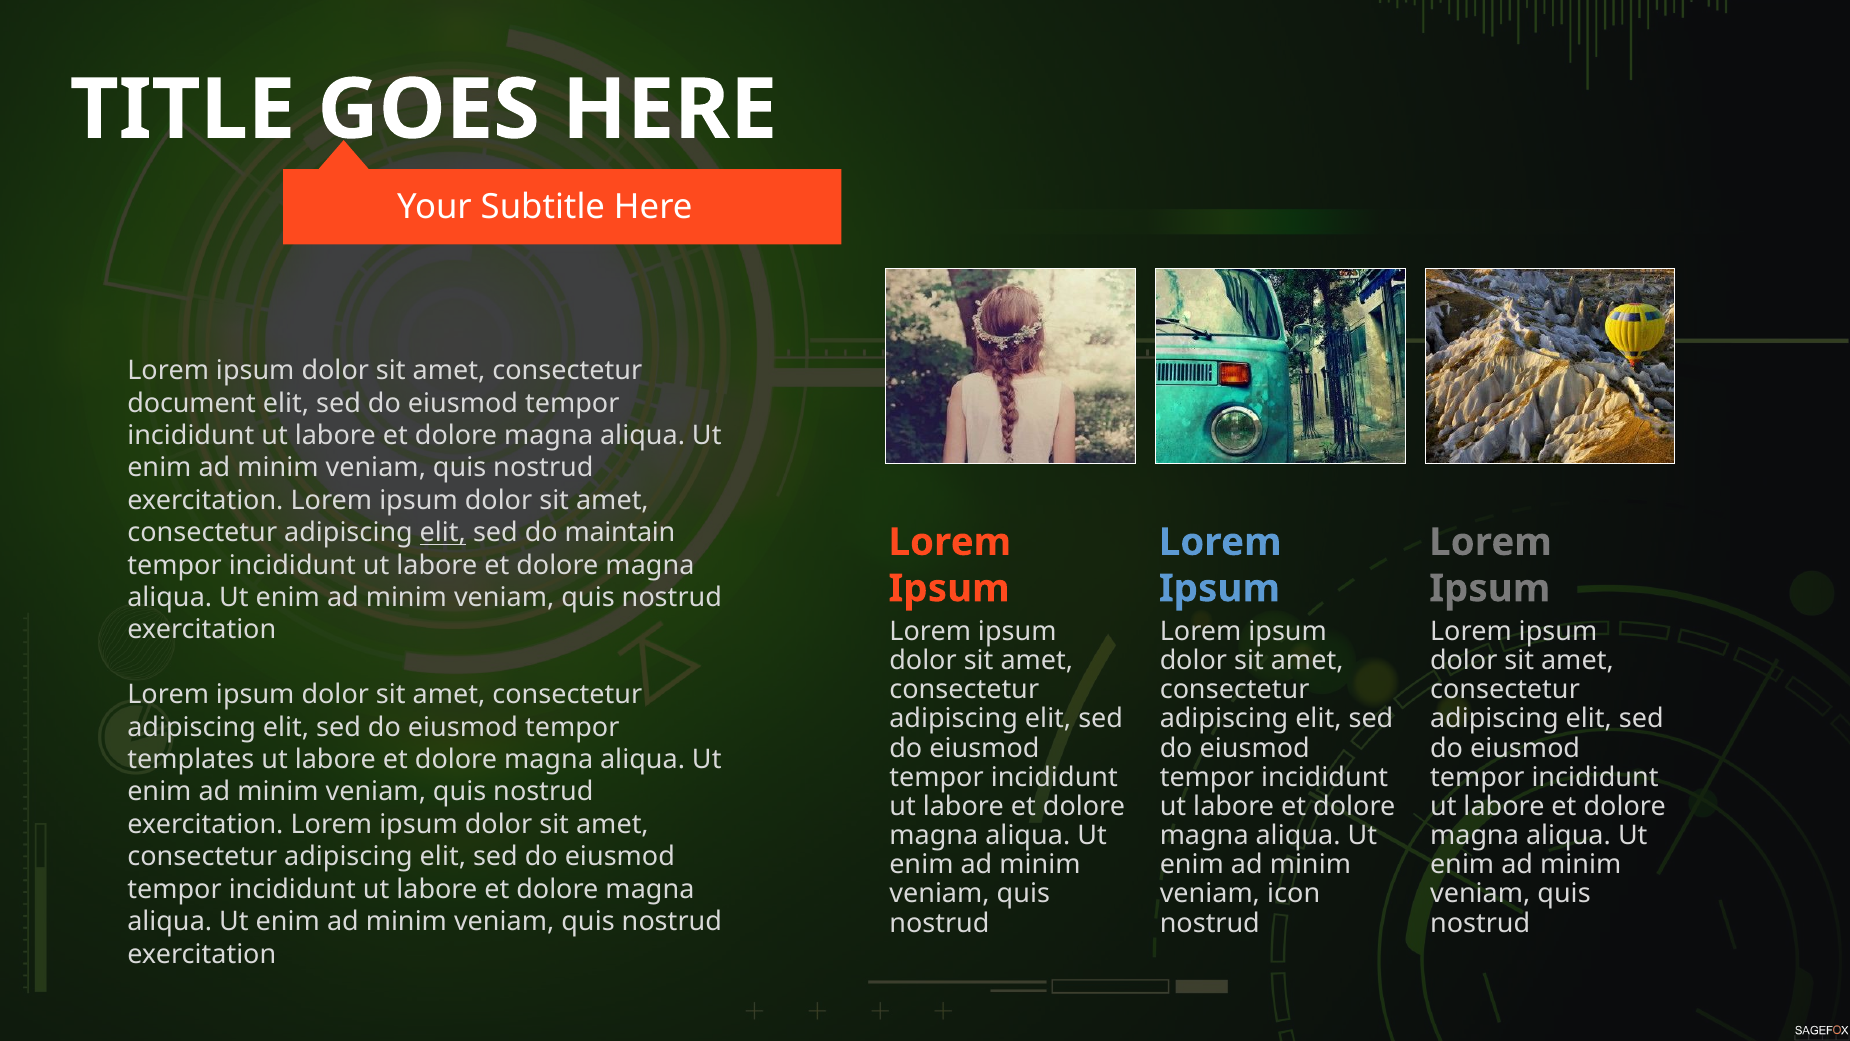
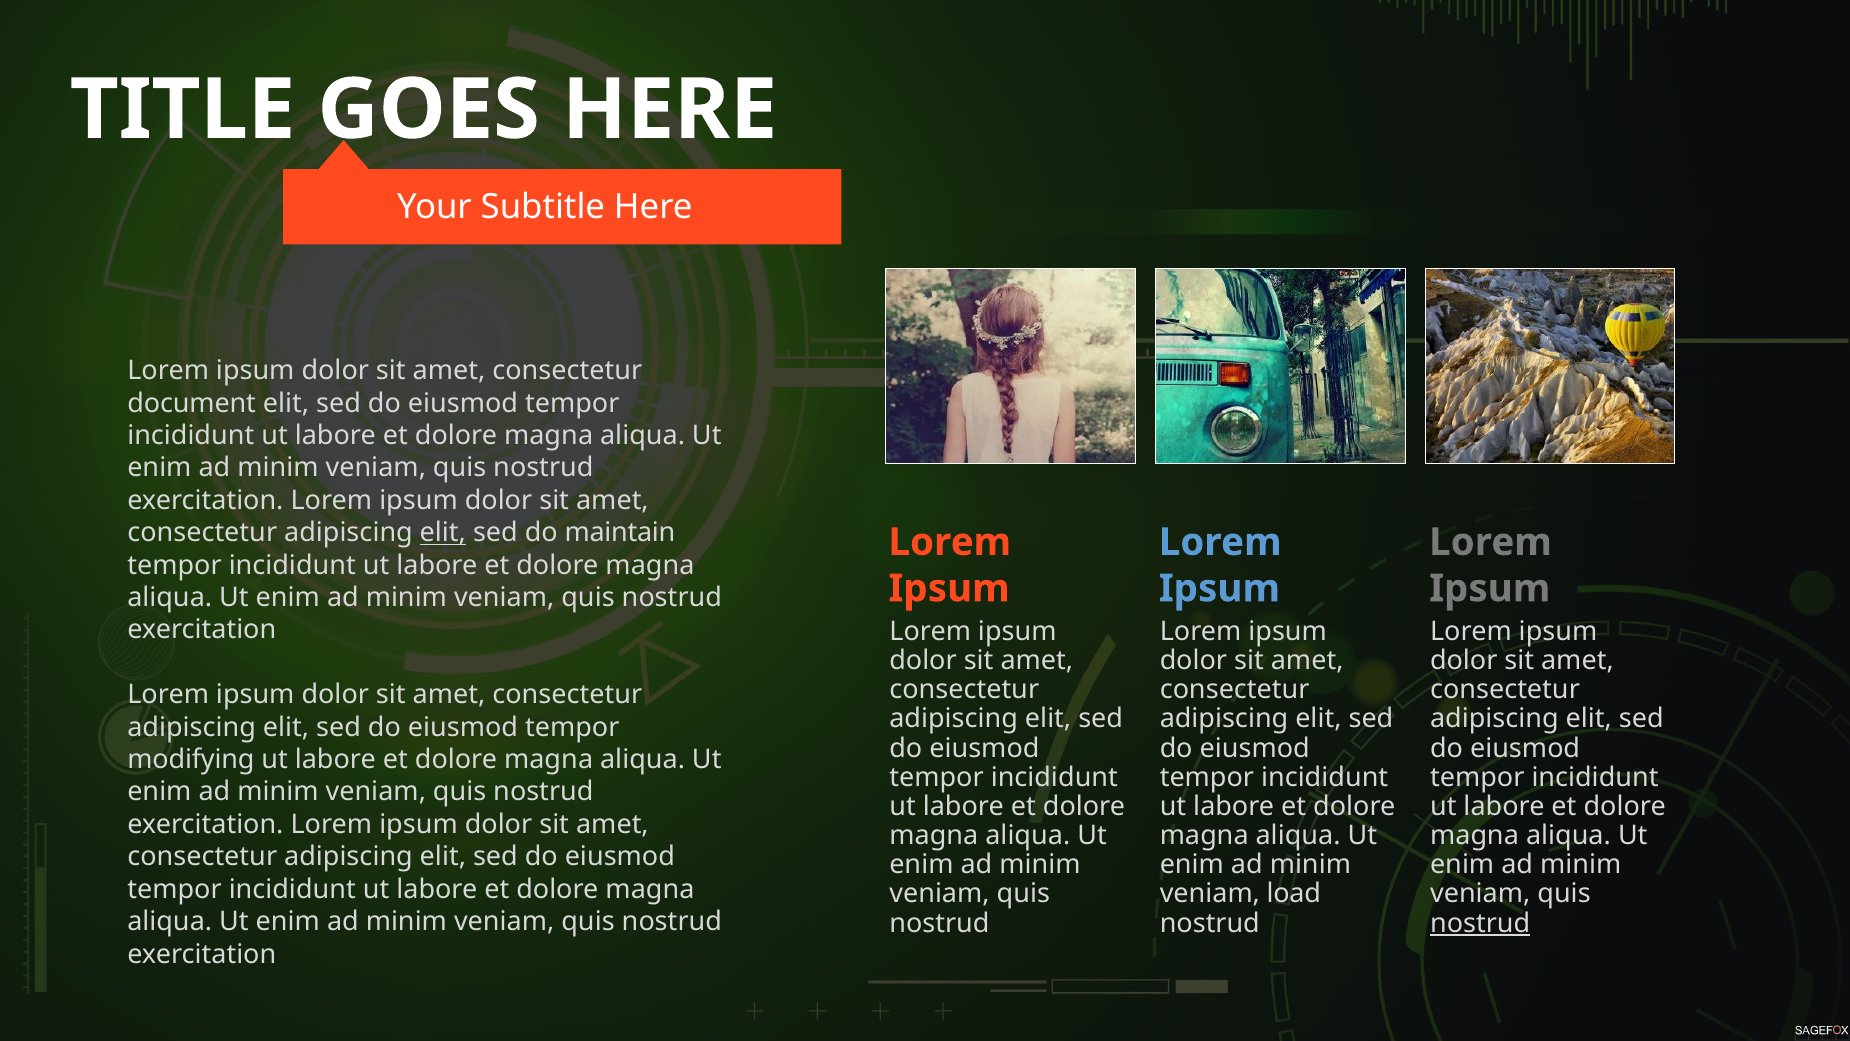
templates: templates -> modifying
icon: icon -> load
nostrud at (1480, 923) underline: none -> present
